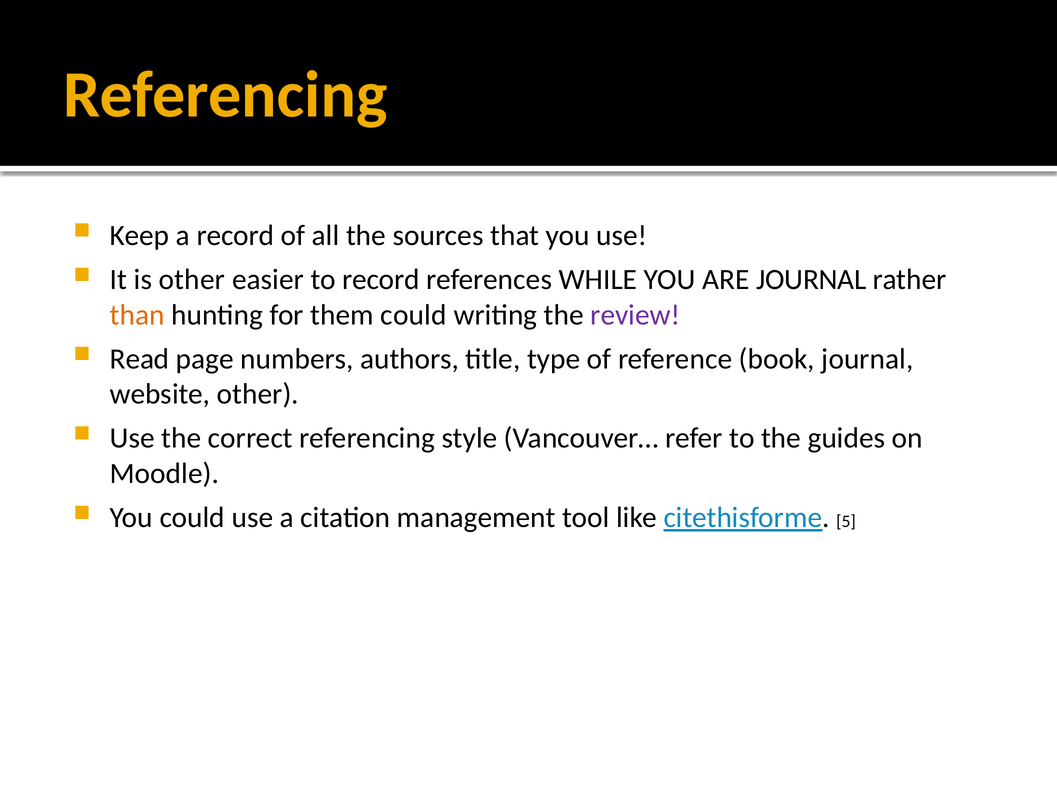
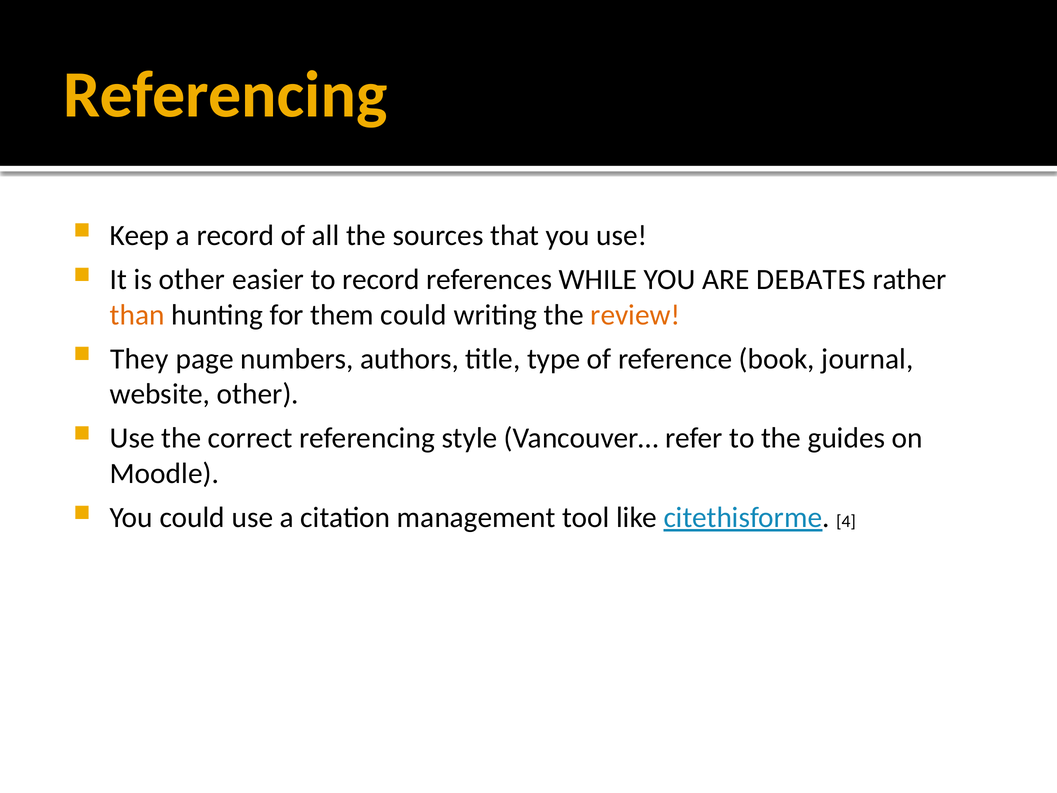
ARE JOURNAL: JOURNAL -> DEBATES
review colour: purple -> orange
Read: Read -> They
5: 5 -> 4
